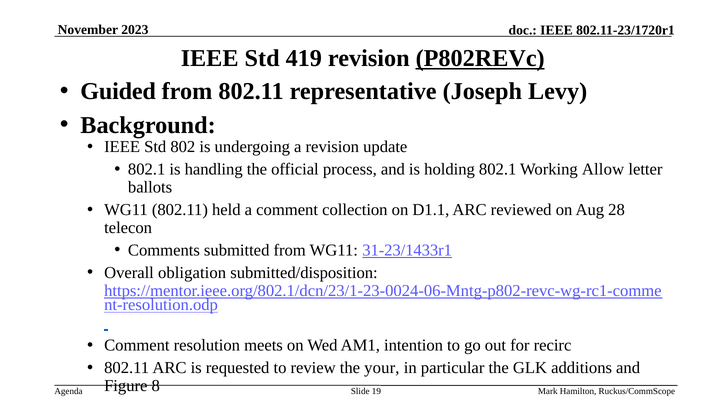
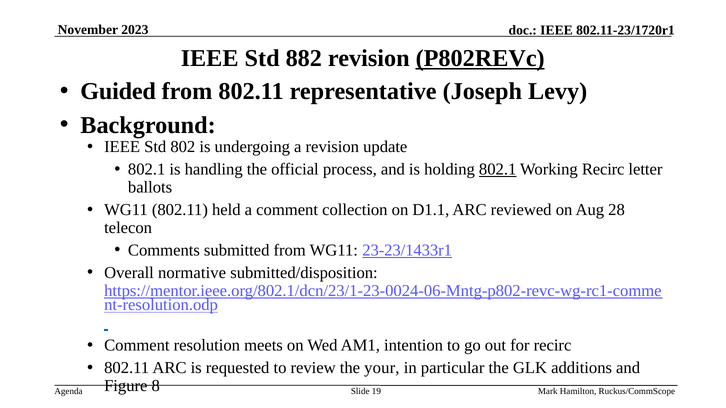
419: 419 -> 882
802.1 at (498, 169) underline: none -> present
Working Allow: Allow -> Recirc
31-23/1433r1: 31-23/1433r1 -> 23-23/1433r1
obligation: obligation -> normative
